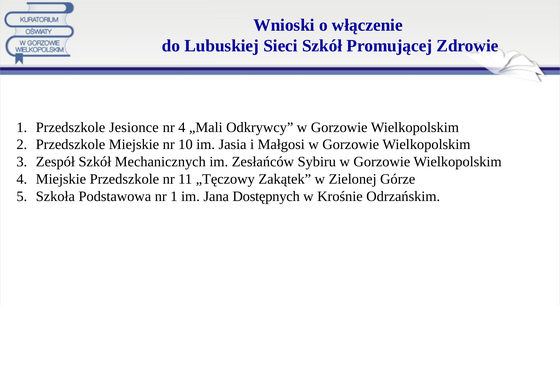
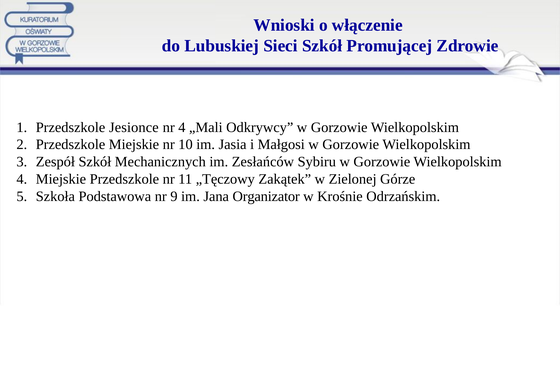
nr 1: 1 -> 9
Dostępnych: Dostępnych -> Organizator
